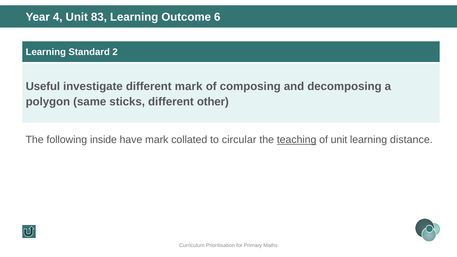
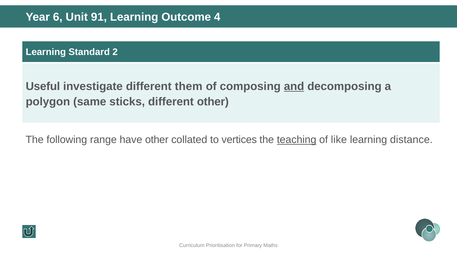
4: 4 -> 6
83: 83 -> 91
6: 6 -> 4
different mark: mark -> them
and underline: none -> present
inside: inside -> range
have mark: mark -> other
circular: circular -> vertices
of unit: unit -> like
